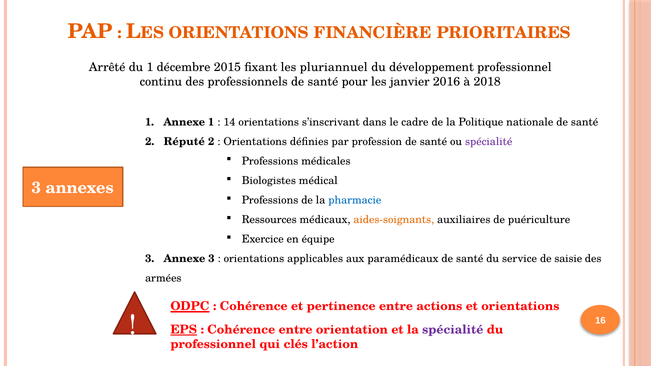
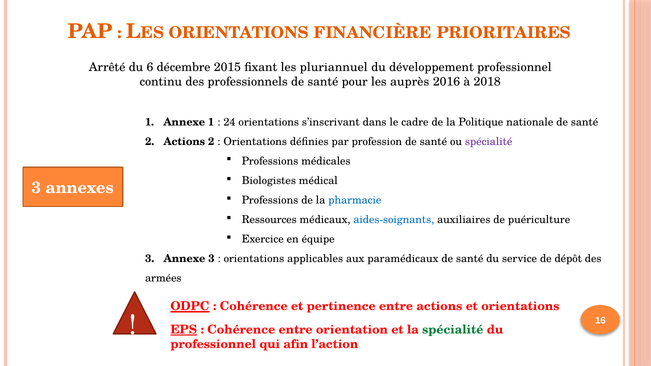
du 1: 1 -> 6
janvier: janvier -> auprès
14: 14 -> 24
2 Réputé: Réputé -> Actions
aides-soignants colour: orange -> blue
saisie: saisie -> dépôt
spécialité at (453, 330) colour: purple -> green
clés: clés -> afin
